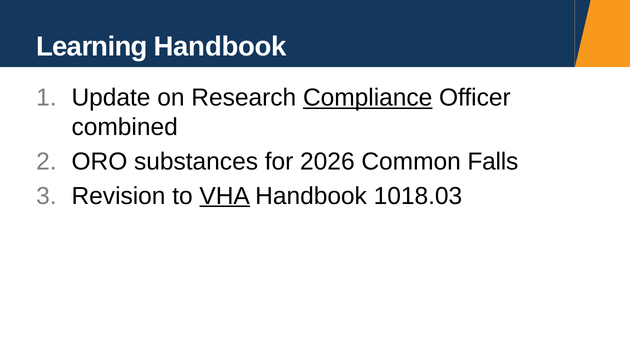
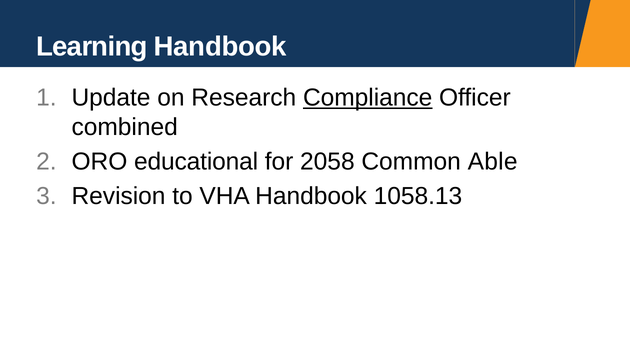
substances: substances -> educational
2026: 2026 -> 2058
Falls: Falls -> Able
VHA underline: present -> none
1018.03: 1018.03 -> 1058.13
